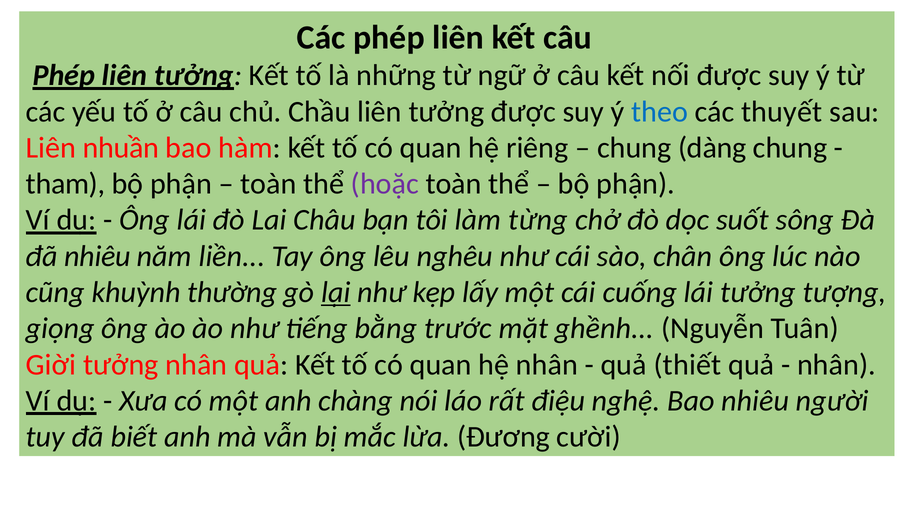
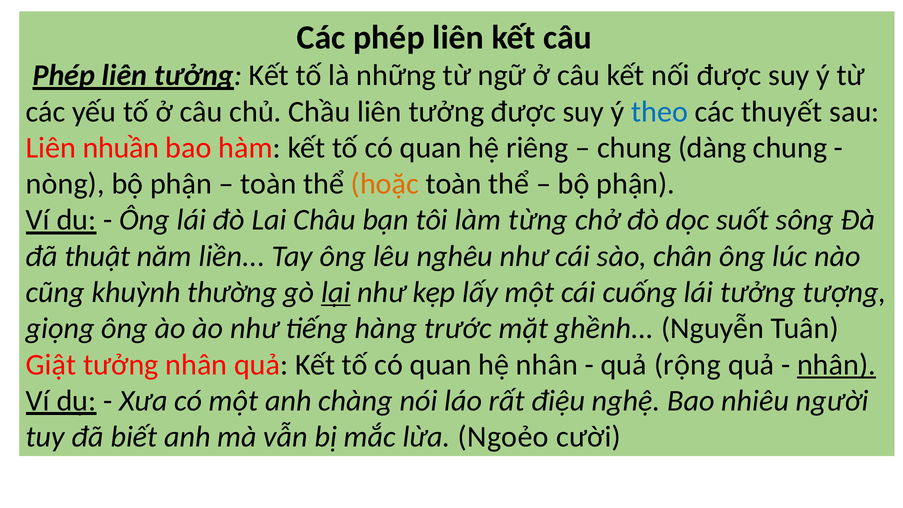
tham: tham -> nòng
hoặc colour: purple -> orange
đã nhiêu: nhiêu -> thuật
bằng: bằng -> hàng
Giời: Giời -> Giật
thiết: thiết -> rộng
nhân at (836, 365) underline: none -> present
Đương: Đương -> Ngoẻo
